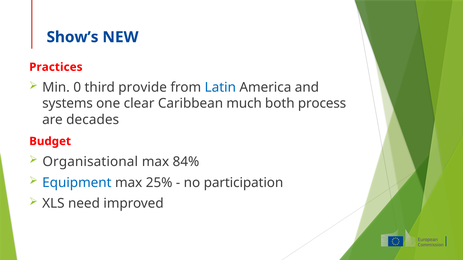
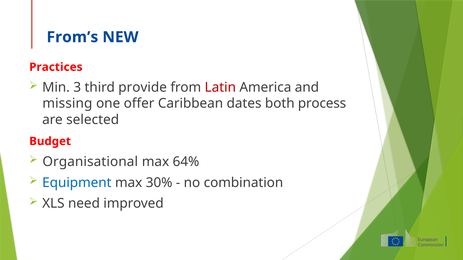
Show’s: Show’s -> From’s
0: 0 -> 3
Latin colour: blue -> red
systems: systems -> missing
clear: clear -> offer
much: much -> dates
decades: decades -> selected
84%: 84% -> 64%
25%: 25% -> 30%
participation: participation -> combination
